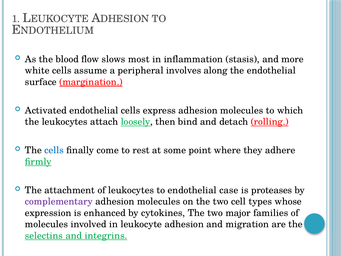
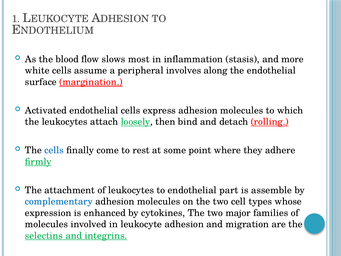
case: case -> part
proteases: proteases -> assemble
complementary colour: purple -> blue
